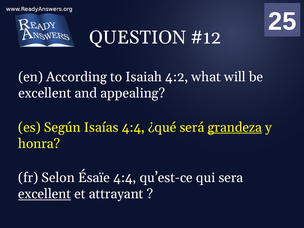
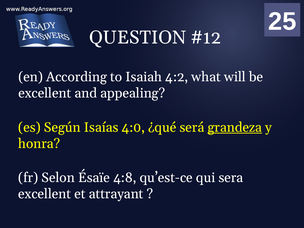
Isaías 4:4: 4:4 -> 4:0
Ésaïe 4:4: 4:4 -> 4:8
excellent at (45, 194) underline: present -> none
